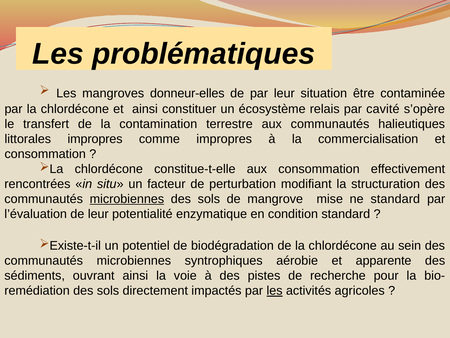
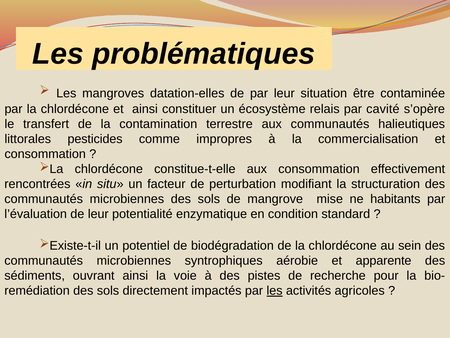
donneur-elles: donneur-elles -> datation-elles
littorales impropres: impropres -> pesticides
microbiennes at (127, 199) underline: present -> none
ne standard: standard -> habitants
